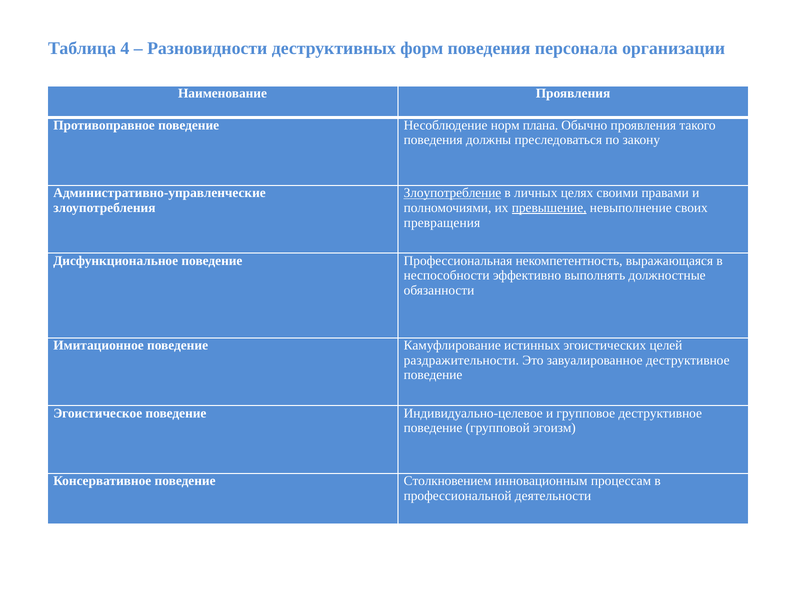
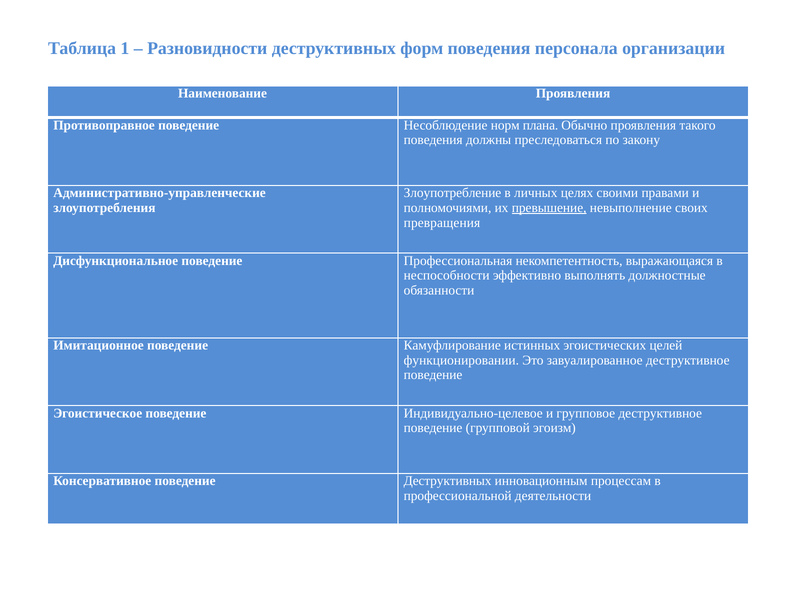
4: 4 -> 1
Злоупотребление underline: present -> none
раздражительности: раздражительности -> функционировании
поведение Столкновением: Столкновением -> Деструктивных
